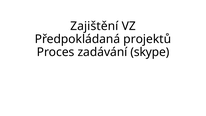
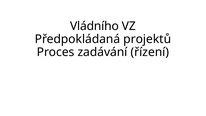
Zajištění: Zajištění -> Vládního
skype: skype -> řízení
